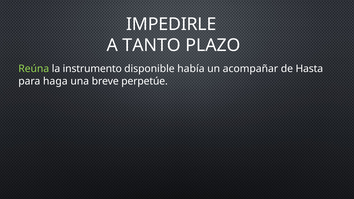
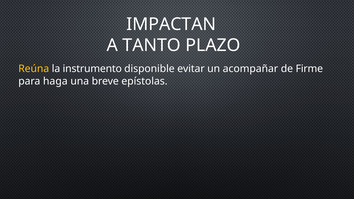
IMPEDIRLE: IMPEDIRLE -> IMPACTAN
Reúna colour: light green -> yellow
había: había -> evitar
Hasta: Hasta -> Firme
perpetúe: perpetúe -> epístolas
